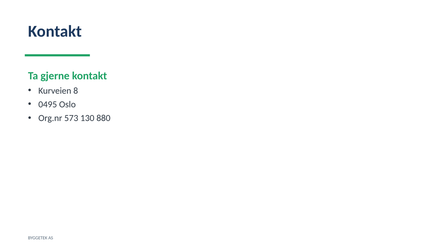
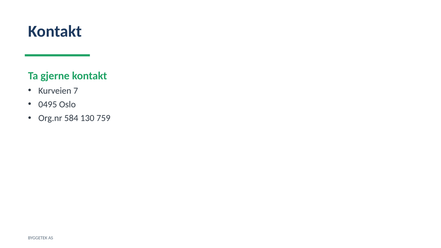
8: 8 -> 7
573: 573 -> 584
880: 880 -> 759
